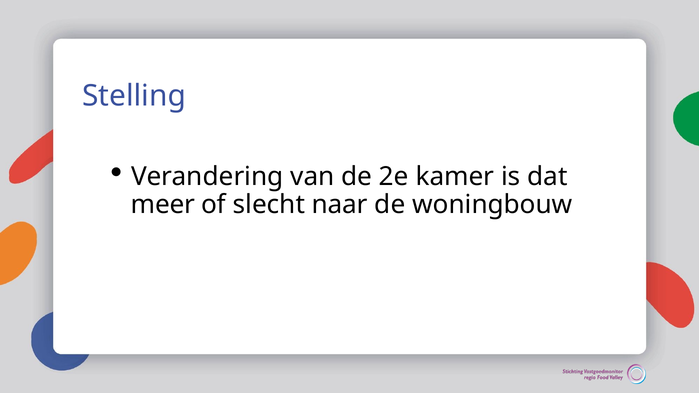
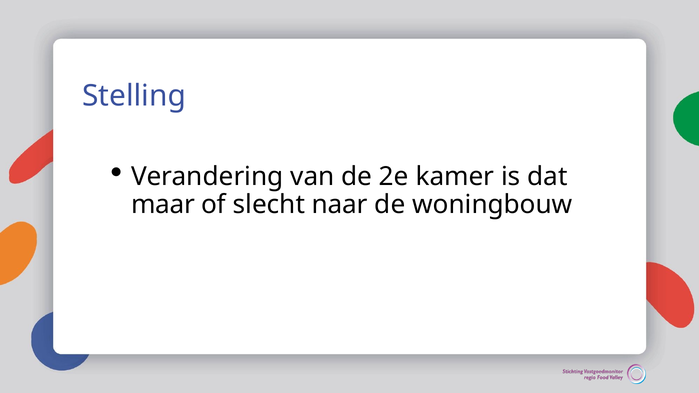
meer: meer -> maar
